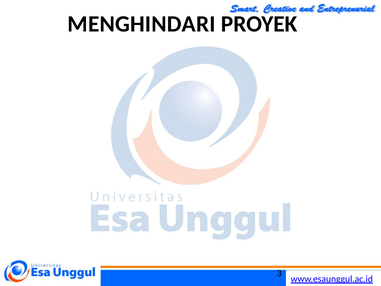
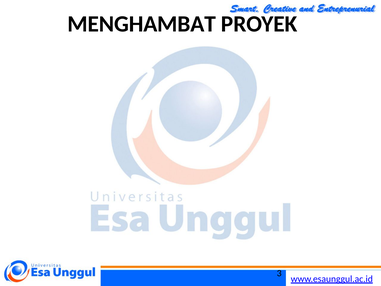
MENGHINDARI: MENGHINDARI -> MENGHAMBAT
